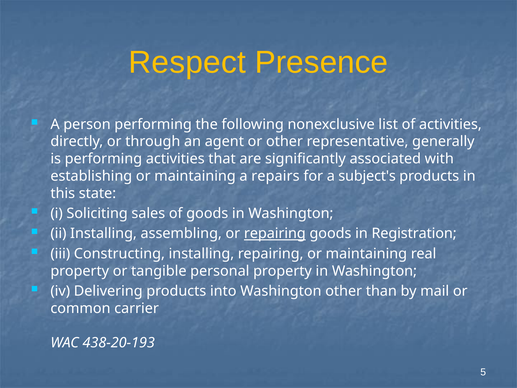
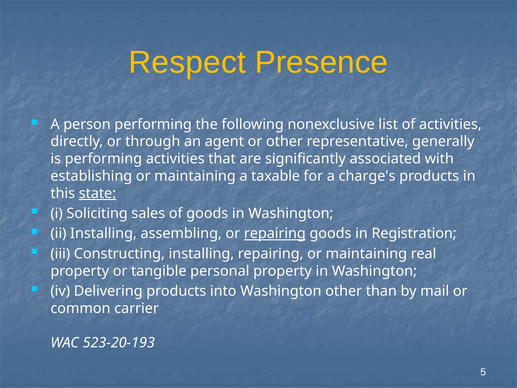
repairs: repairs -> taxable
subject's: subject's -> charge's
state underline: none -> present
438-20-193: 438-20-193 -> 523-20-193
